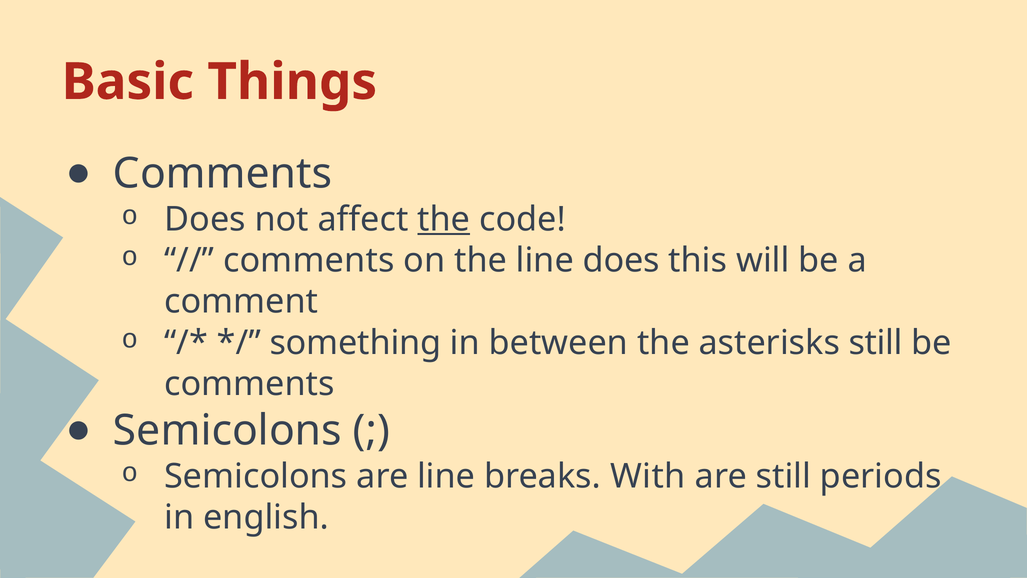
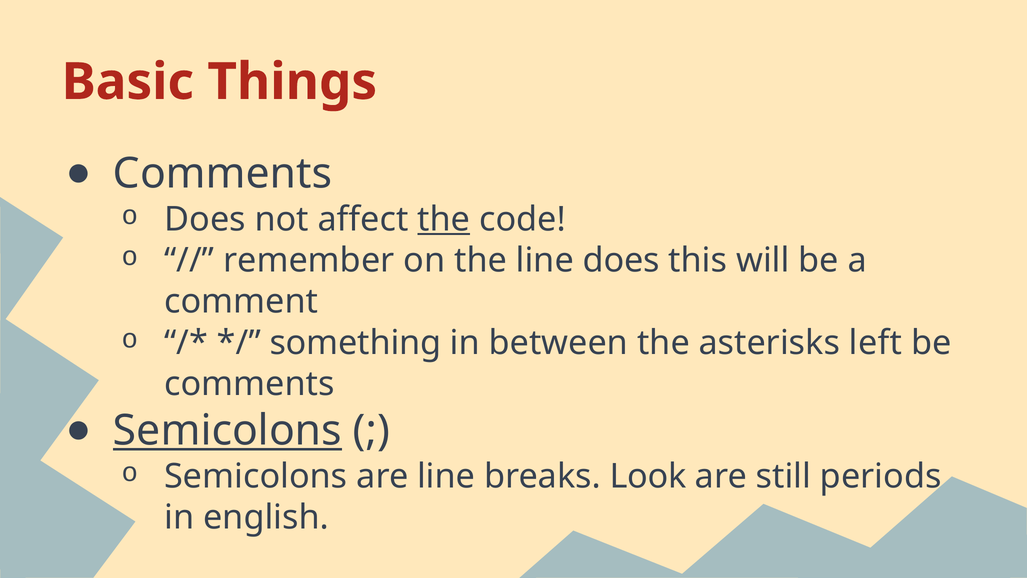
comments at (309, 260): comments -> remember
asterisks still: still -> left
Semicolons at (227, 430) underline: none -> present
With: With -> Look
